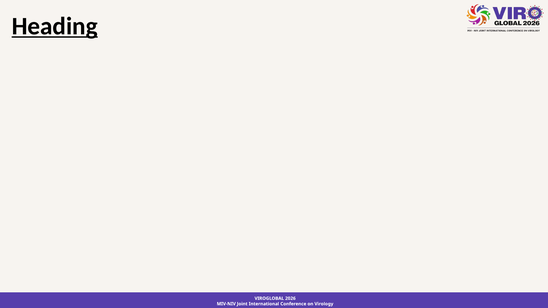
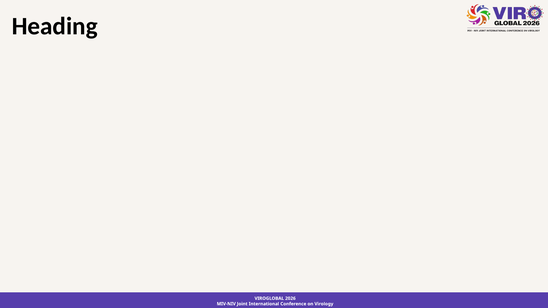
Heading underline: present -> none
